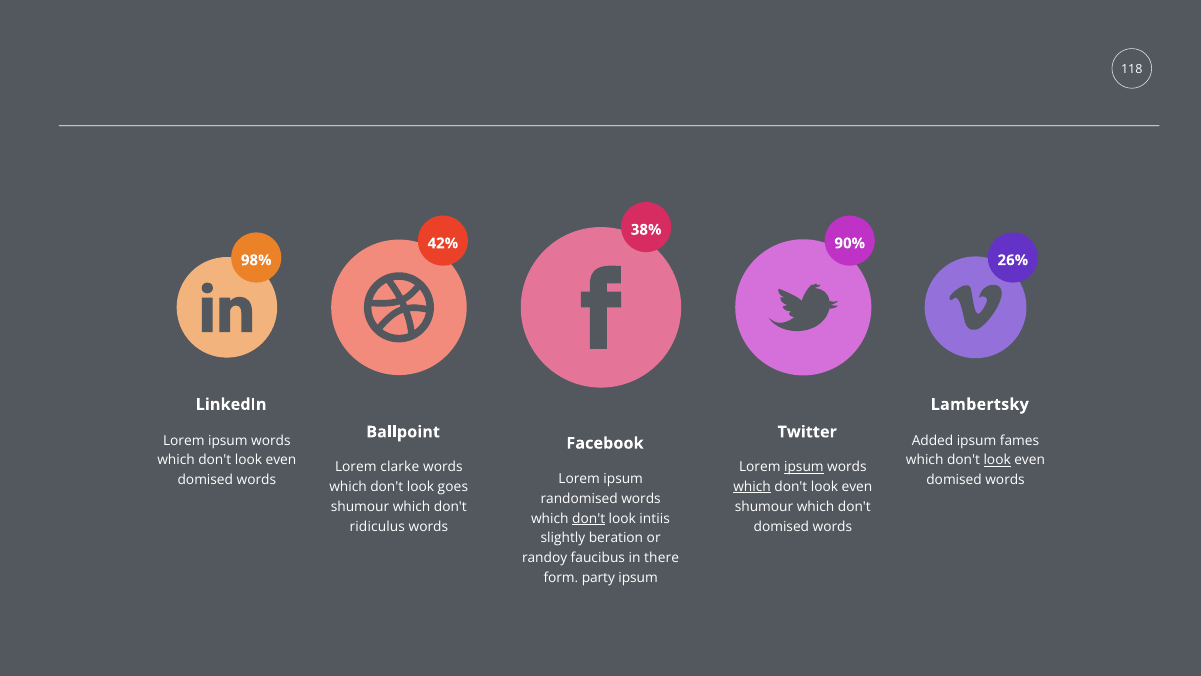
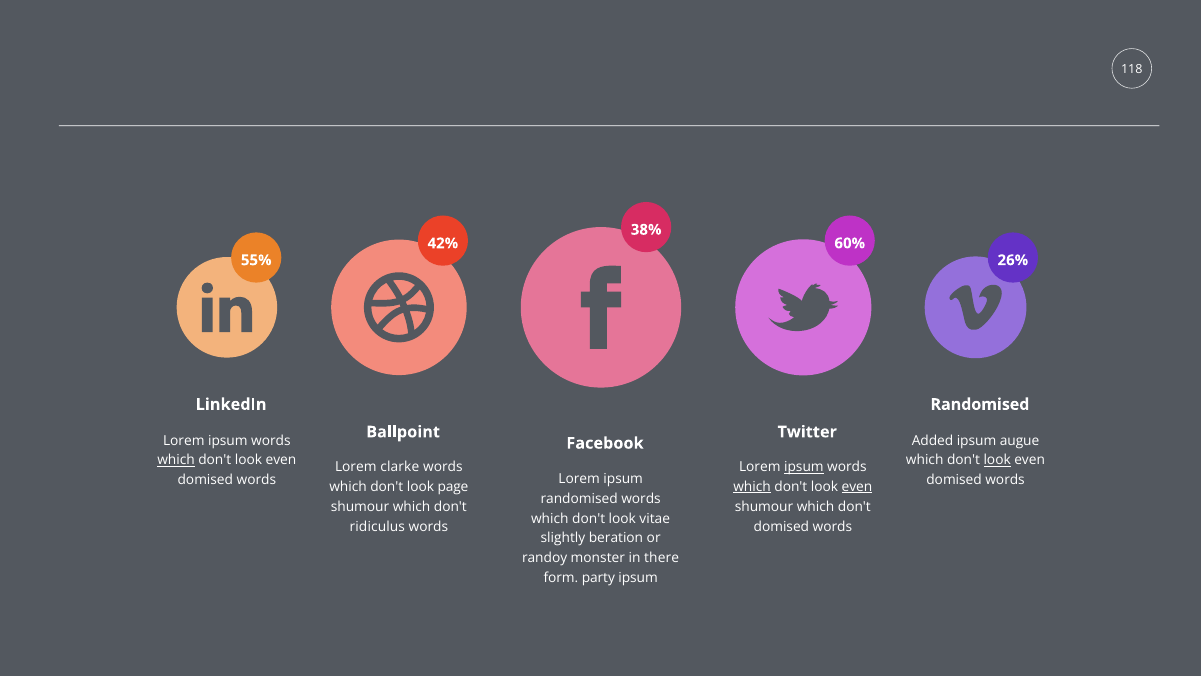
90%: 90% -> 60%
98%: 98% -> 55%
Lambertsky at (980, 404): Lambertsky -> Randomised
fames: fames -> augue
which at (176, 460) underline: none -> present
goes: goes -> page
even at (857, 487) underline: none -> present
don't at (589, 518) underline: present -> none
intiis: intiis -> vitae
faucibus: faucibus -> monster
